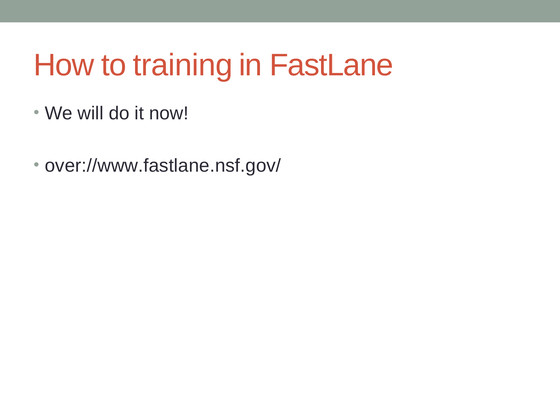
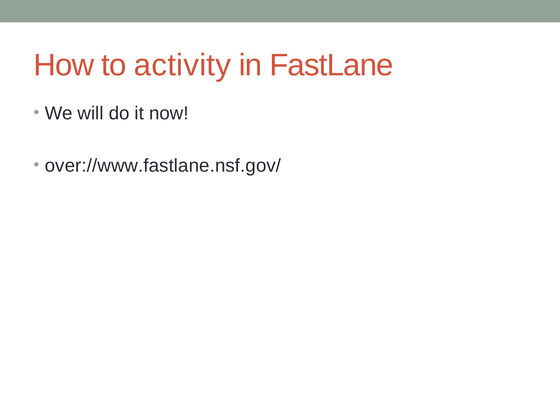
training: training -> activity
